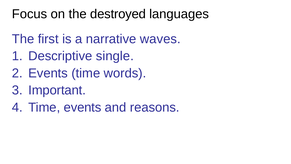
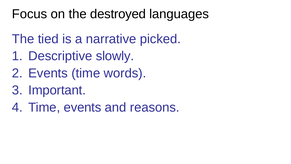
first: first -> tied
waves: waves -> picked
single: single -> slowly
